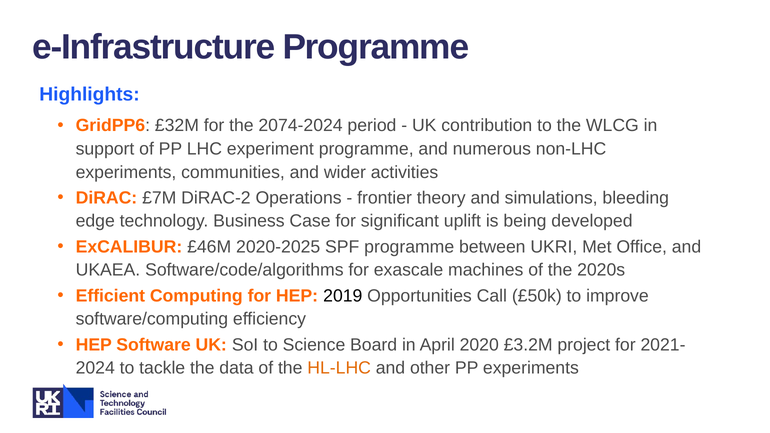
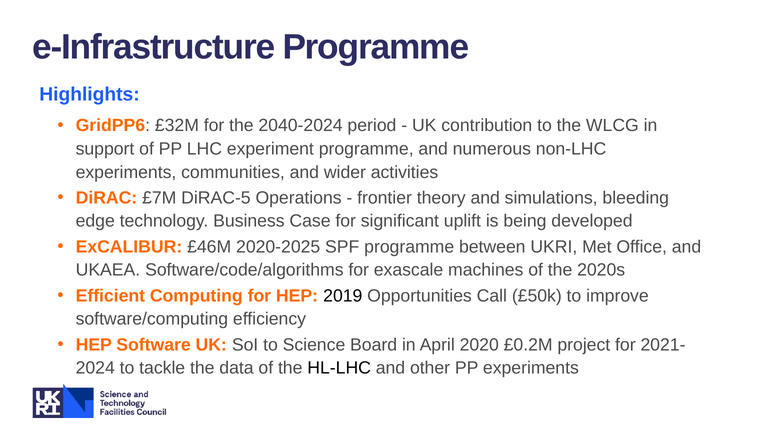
2074-2024: 2074-2024 -> 2040-2024
DiRAC-2: DiRAC-2 -> DiRAC-5
£3.2M: £3.2M -> £0.2M
HL-LHC colour: orange -> black
